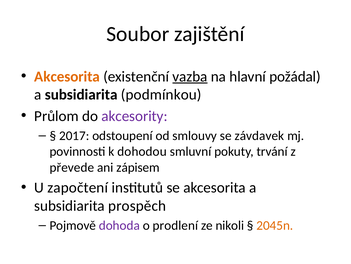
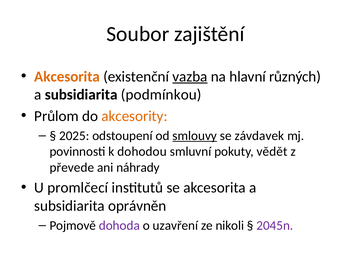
požádal: požádal -> různých
akcesority colour: purple -> orange
2017: 2017 -> 2025
smlouvy underline: none -> present
trvání: trvání -> vědět
zápisem: zápisem -> náhrady
započtení: započtení -> promlčecí
prospěch: prospěch -> oprávněn
prodlení: prodlení -> uzavření
2045n colour: orange -> purple
